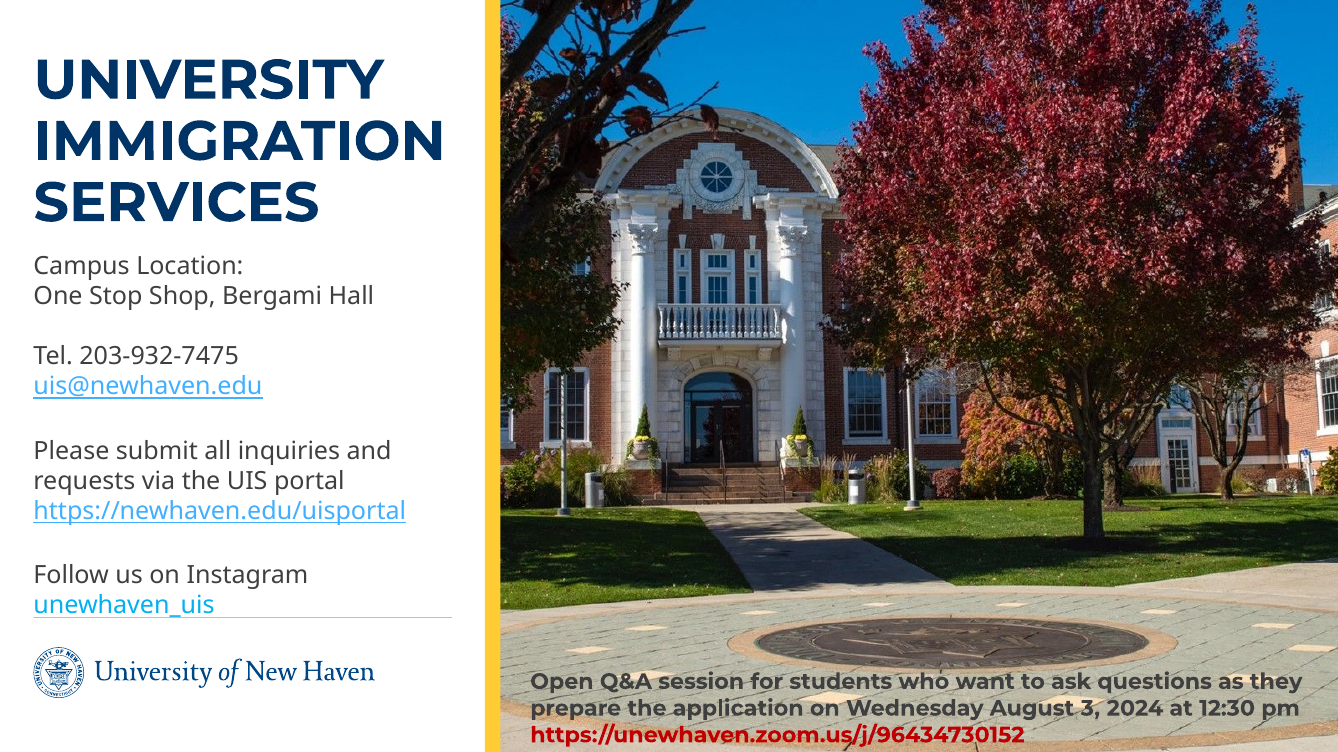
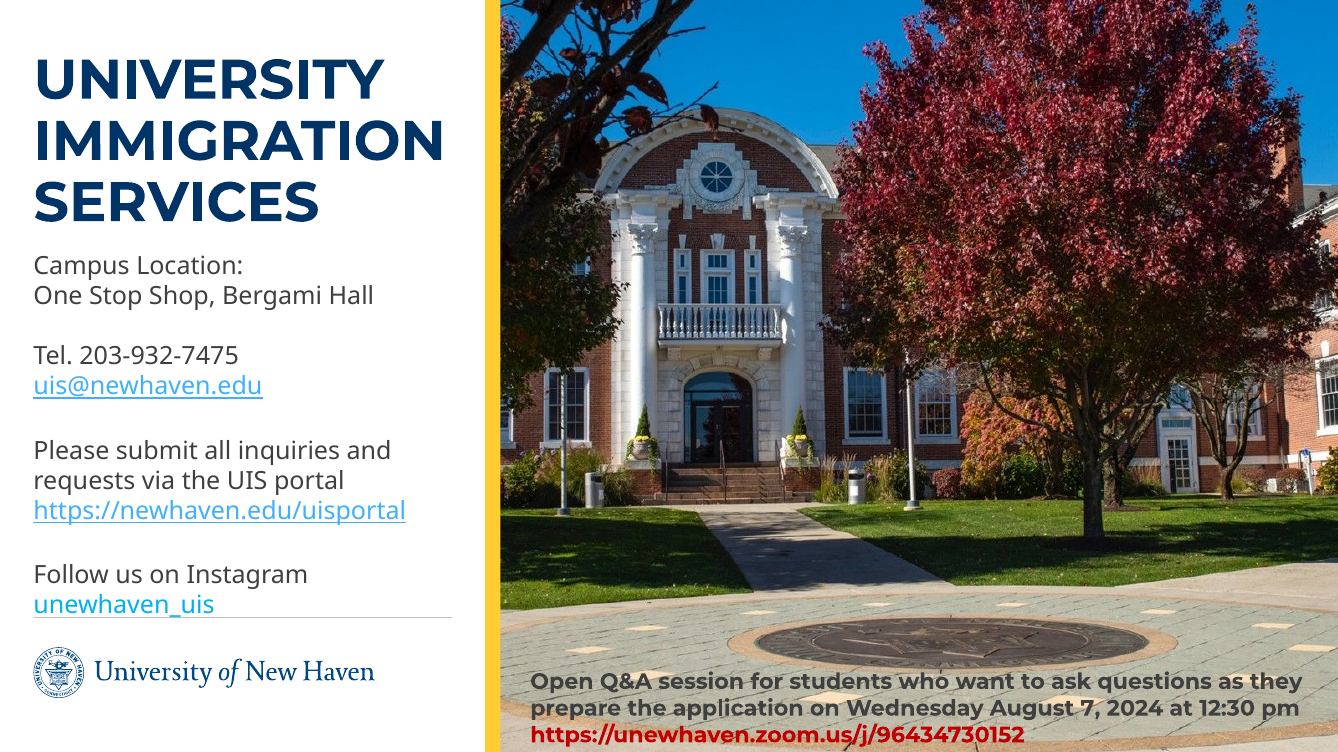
3: 3 -> 7
